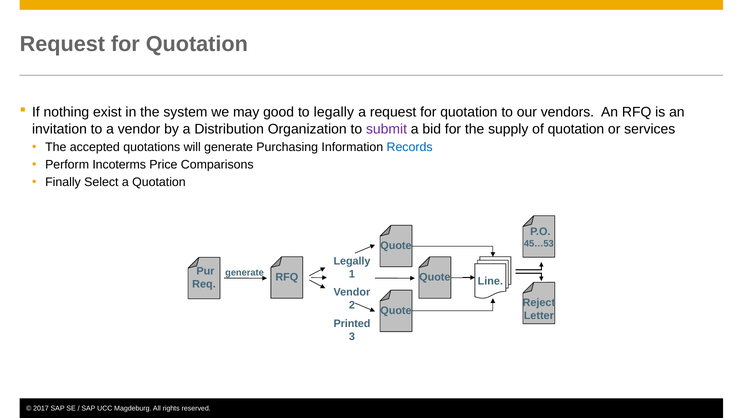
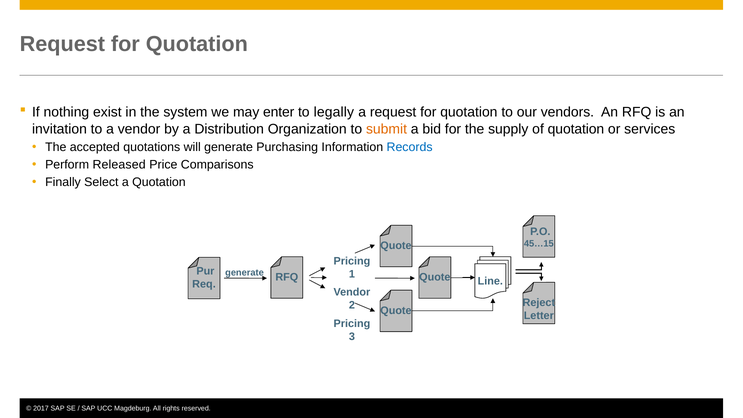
good: good -> enter
submit colour: purple -> orange
Incoterms: Incoterms -> Released
45…53: 45…53 -> 45…15
Legally at (352, 261): Legally -> Pricing
Printed at (352, 324): Printed -> Pricing
